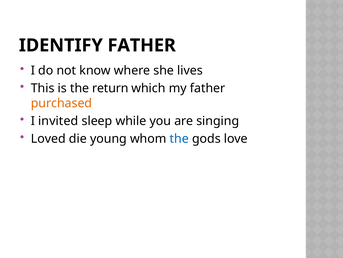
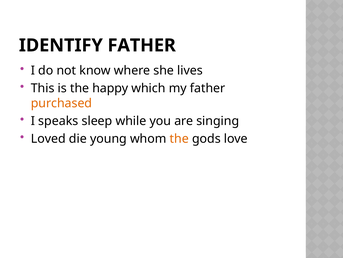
return: return -> happy
invited: invited -> speaks
the at (179, 138) colour: blue -> orange
